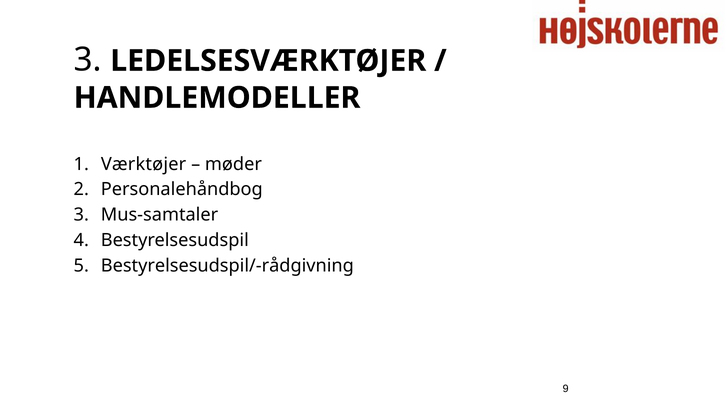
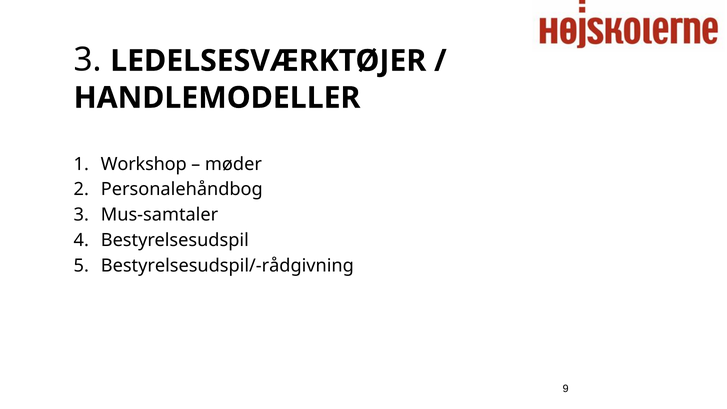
Værktøjer: Værktøjer -> Workshop
